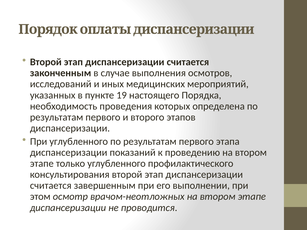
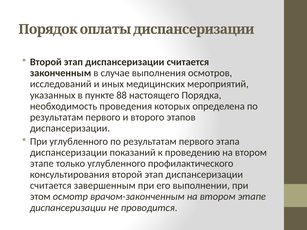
19: 19 -> 88
врачом-неотложных: врачом-неотложных -> врачом-законченным
